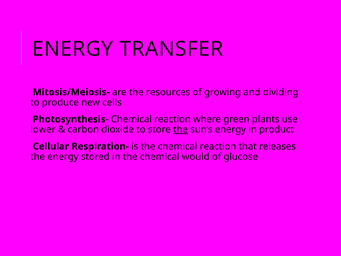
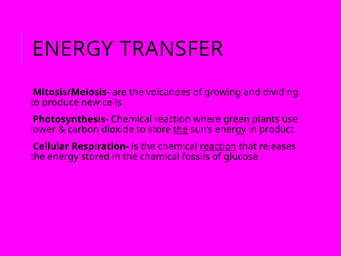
resources: resources -> volcanoes
reaction at (218, 146) underline: none -> present
would: would -> fossils
